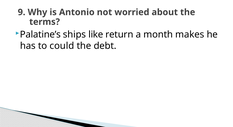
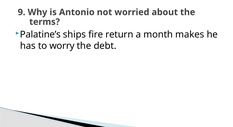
like: like -> fire
could: could -> worry
